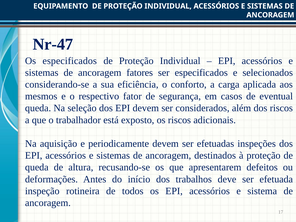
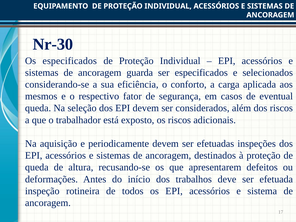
Nr-47: Nr-47 -> Nr-30
fatores: fatores -> guarda
